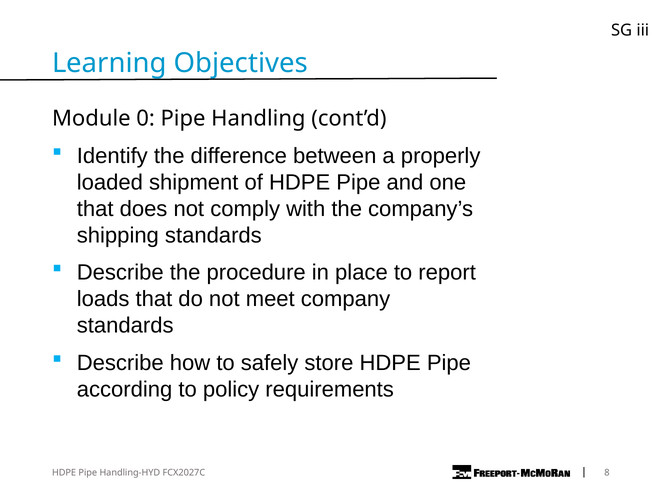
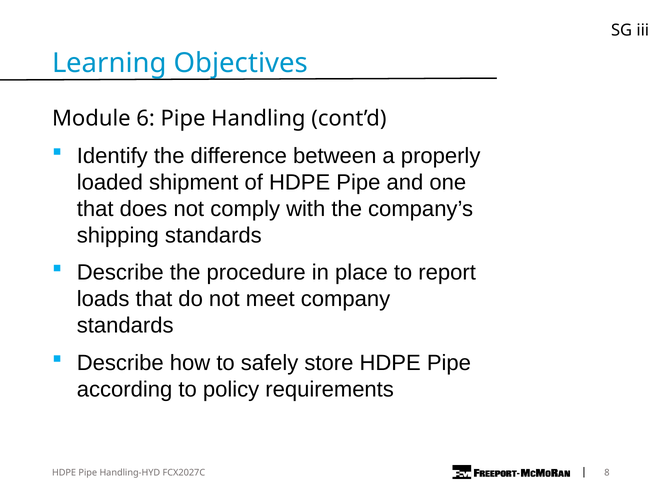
0: 0 -> 6
